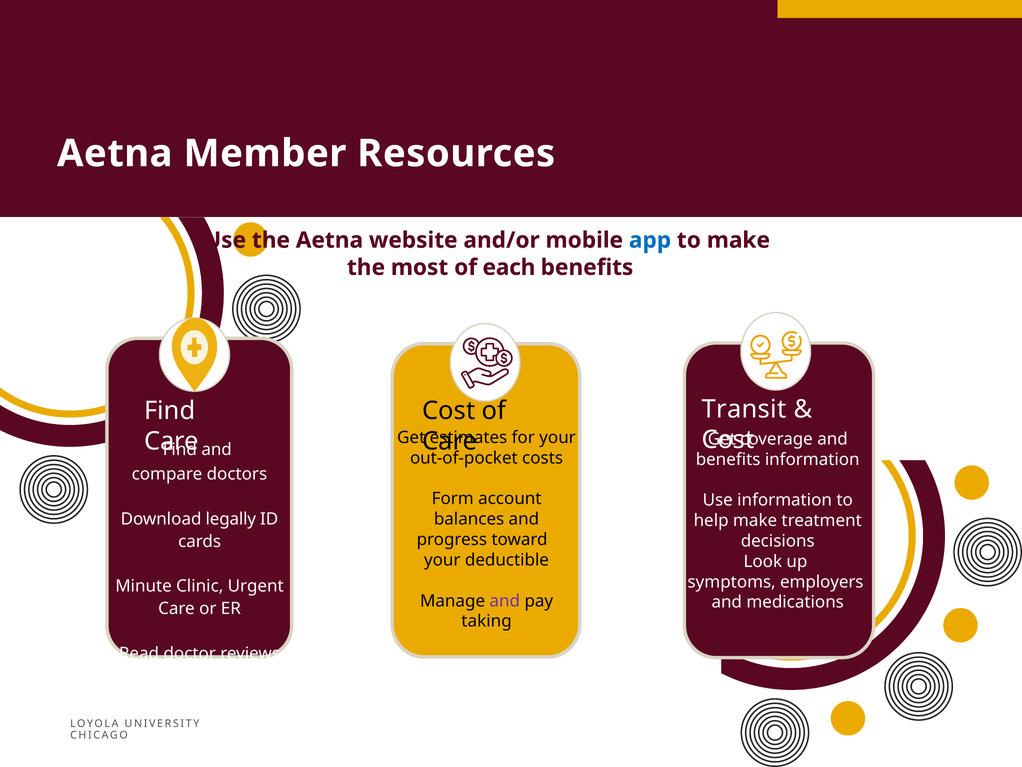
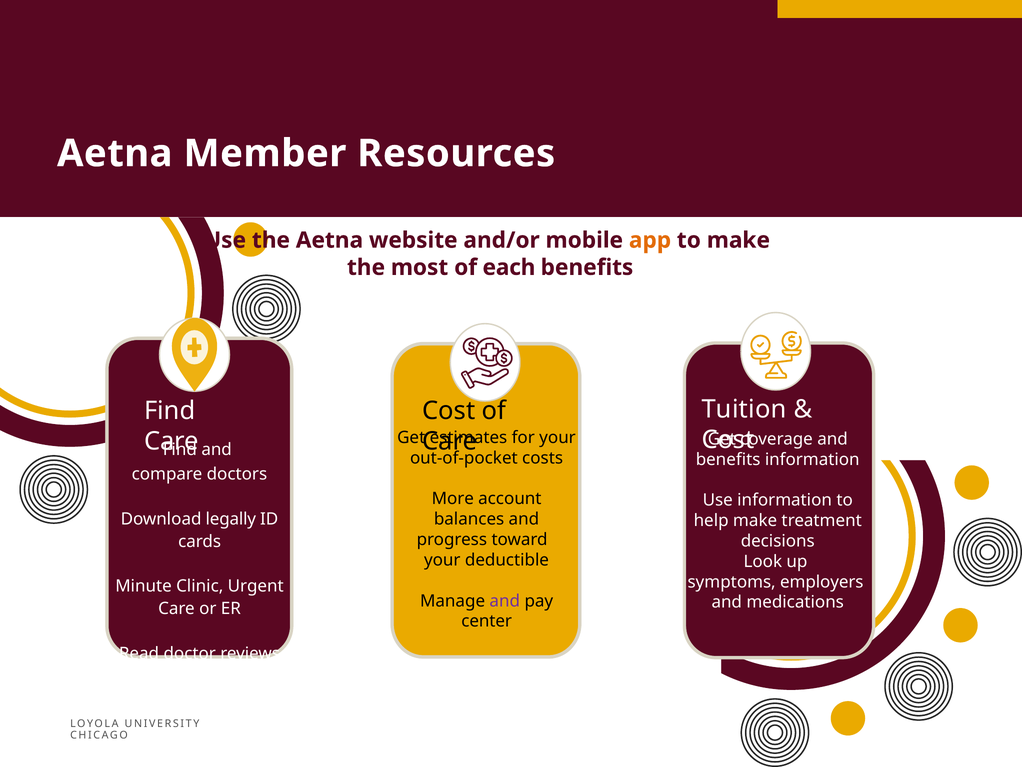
app colour: blue -> orange
Transit: Transit -> Tuition
Form: Form -> More
taking: taking -> center
